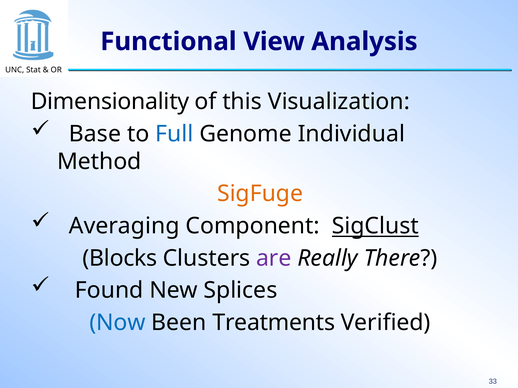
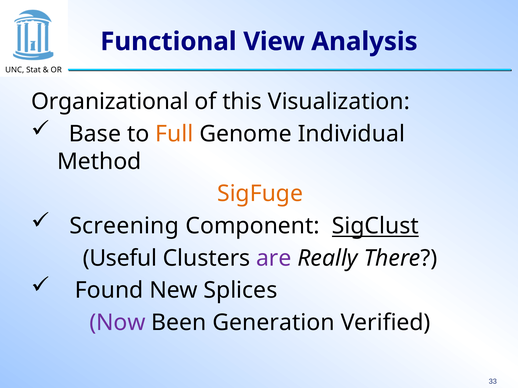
Dimensionality: Dimensionality -> Organizational
Full colour: blue -> orange
Averaging: Averaging -> Screening
Blocks: Blocks -> Useful
Now colour: blue -> purple
Treatments: Treatments -> Generation
